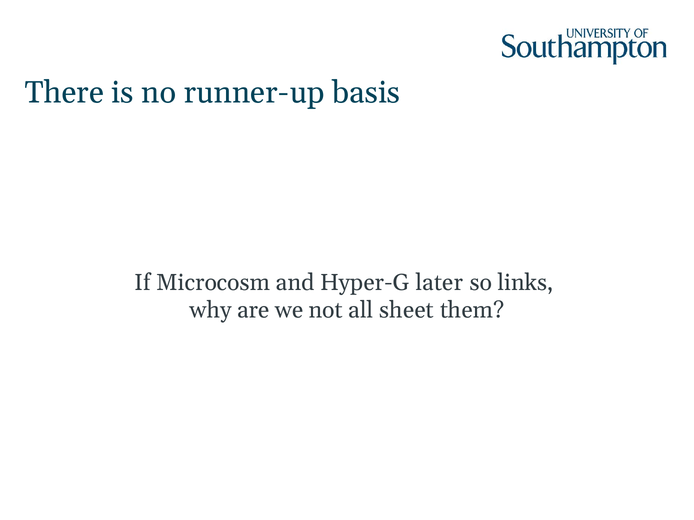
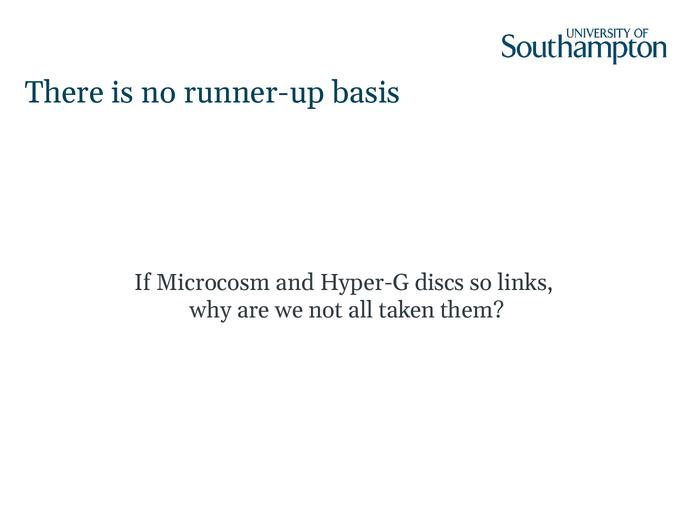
later: later -> discs
sheet: sheet -> taken
